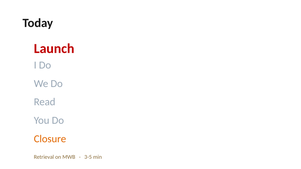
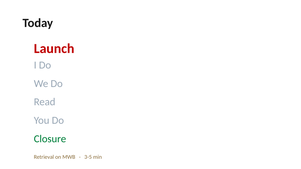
Closure colour: orange -> green
